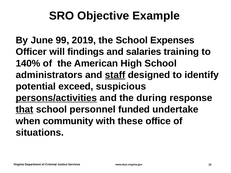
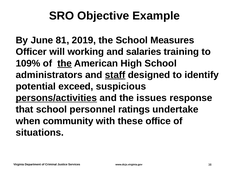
99: 99 -> 81
Expenses: Expenses -> Measures
findings: findings -> working
140%: 140% -> 109%
the at (65, 63) underline: none -> present
during: during -> issues
that underline: present -> none
funded: funded -> ratings
